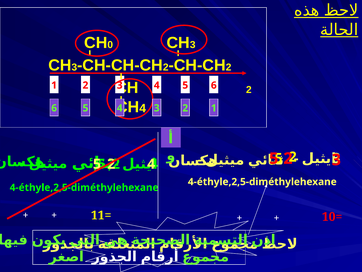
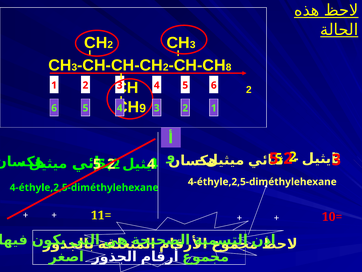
0 at (110, 45): 0 -> 2
2 at (229, 67): 2 -> 8
4 at (143, 108): 4 -> 9
